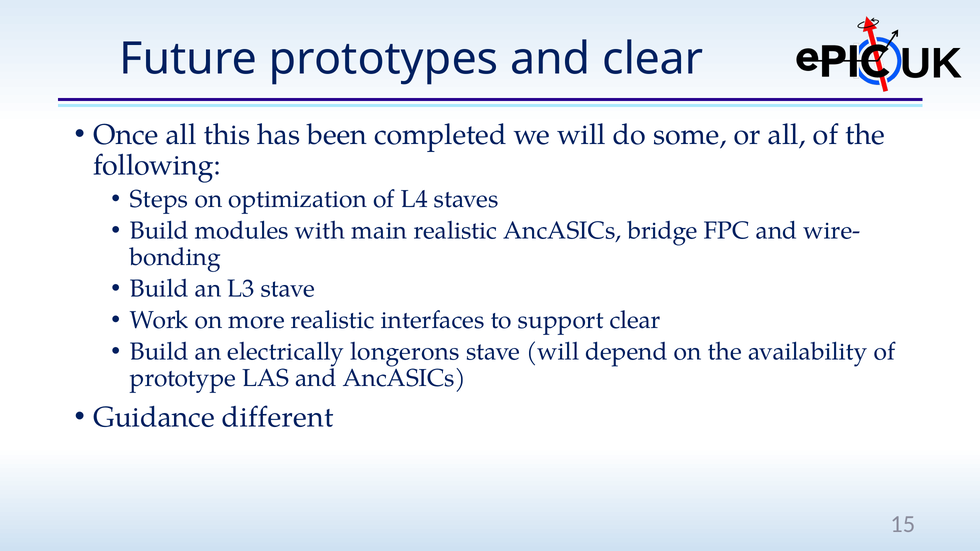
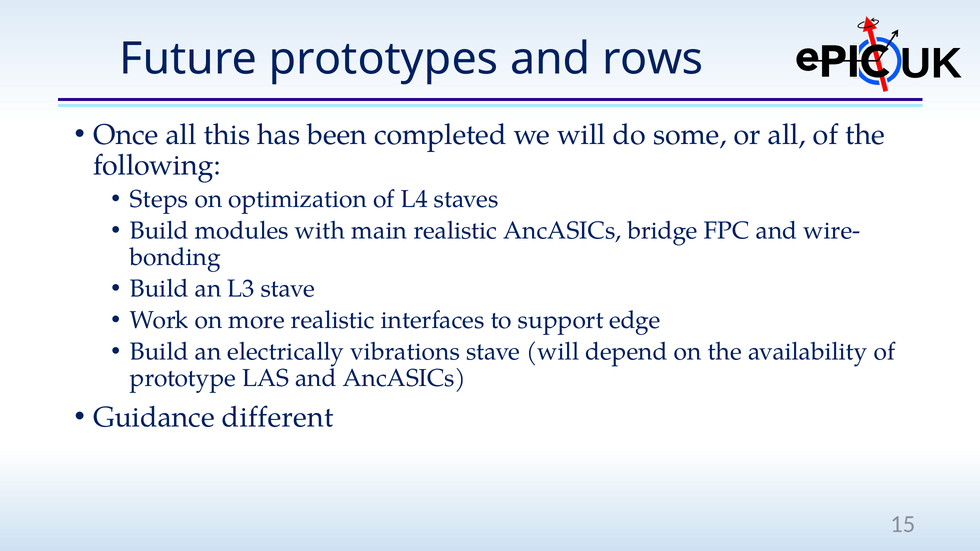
and clear: clear -> rows
support clear: clear -> edge
longerons: longerons -> vibrations
